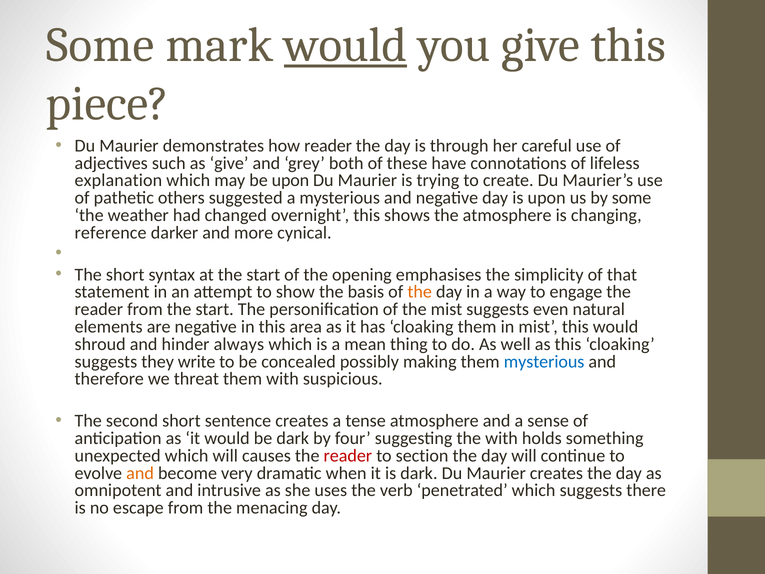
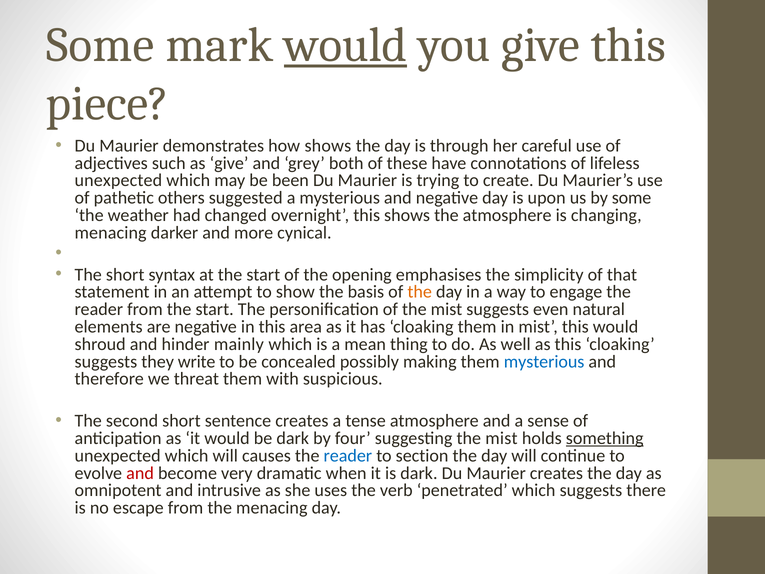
how reader: reader -> shows
explanation at (118, 180): explanation -> unexpected
be upon: upon -> been
reference at (111, 233): reference -> menacing
always: always -> mainly
suggesting the with: with -> mist
something underline: none -> present
reader at (348, 455) colour: red -> blue
and at (140, 473) colour: orange -> red
